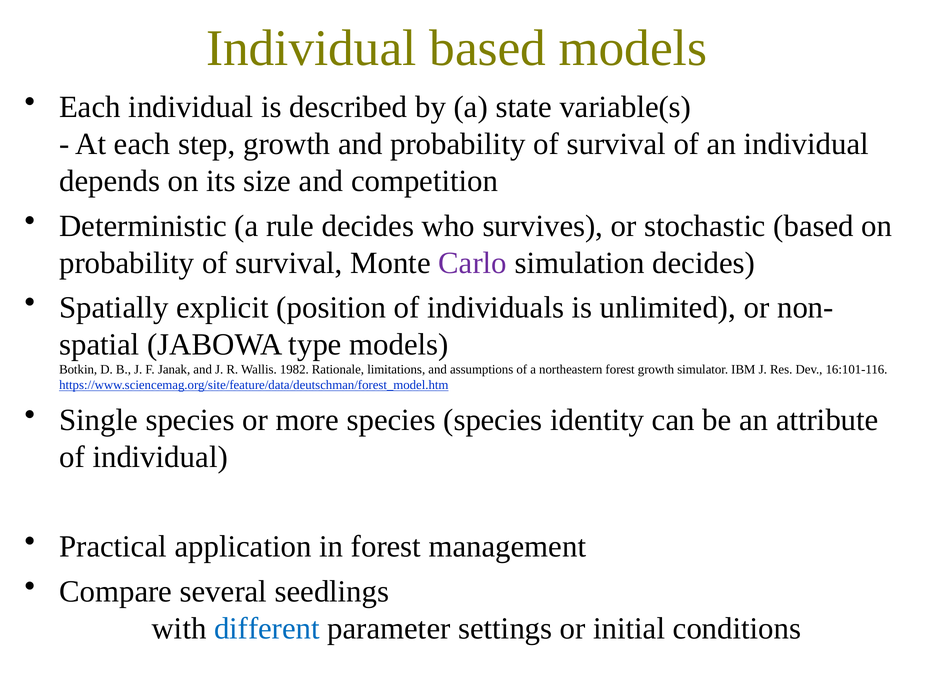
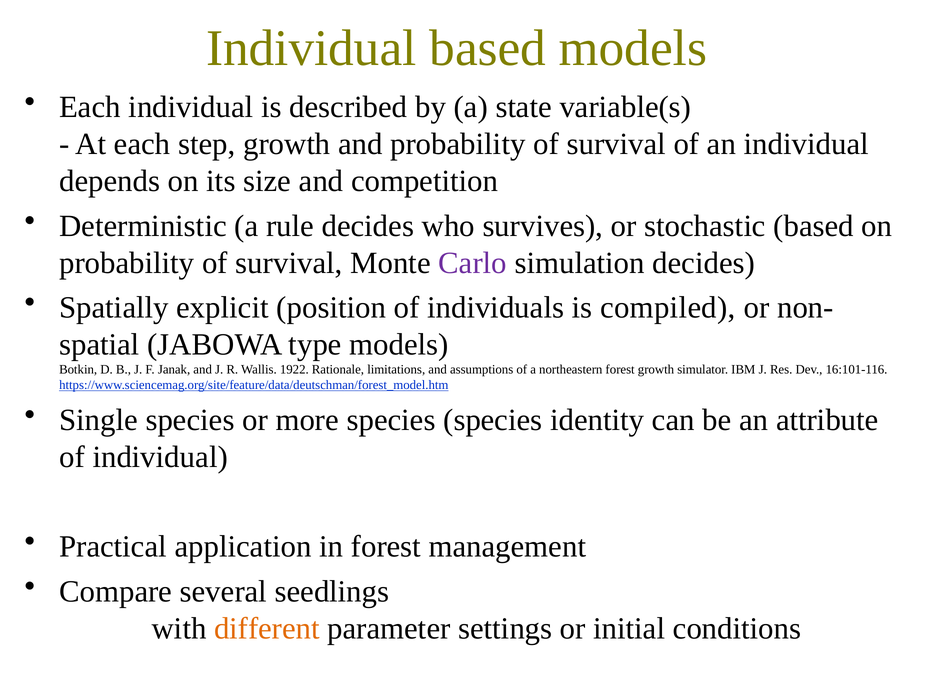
unlimited: unlimited -> compiled
1982: 1982 -> 1922
different colour: blue -> orange
